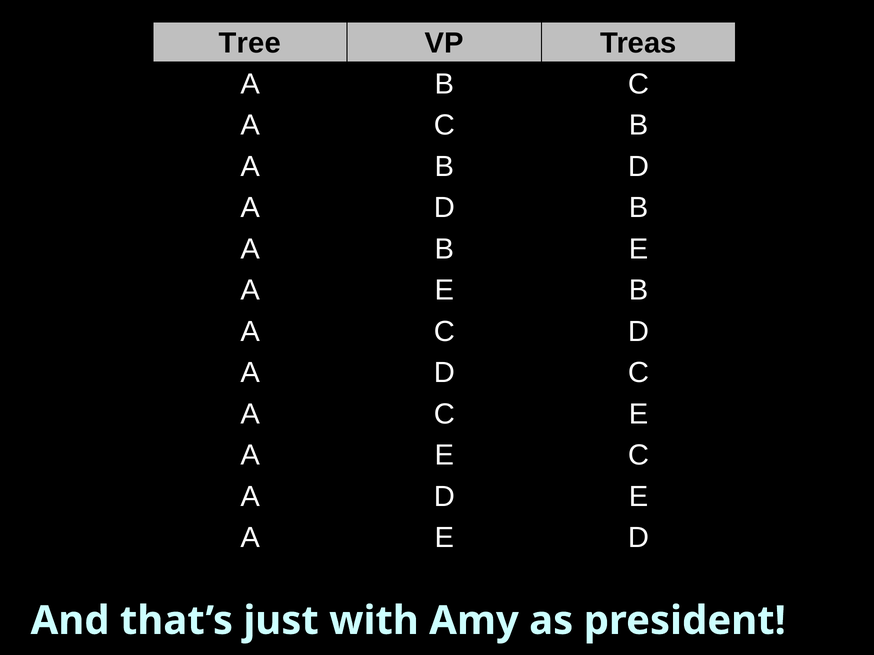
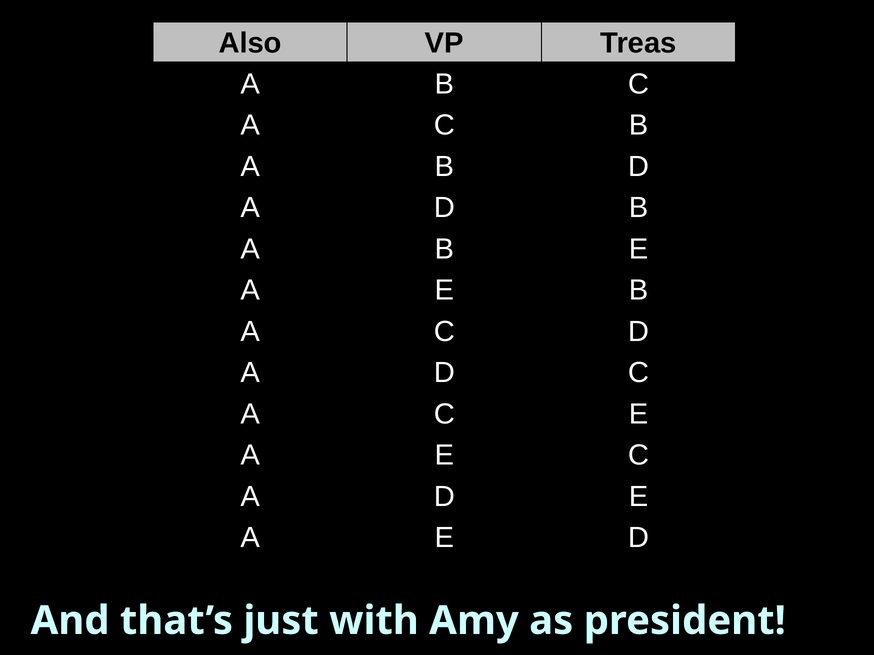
Tree: Tree -> Also
